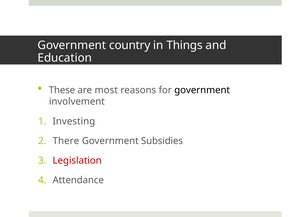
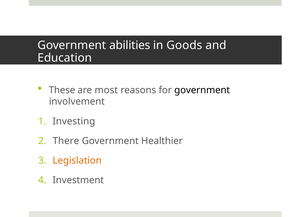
country: country -> abilities
Things: Things -> Goods
Subsidies: Subsidies -> Healthier
Legislation colour: red -> orange
Attendance: Attendance -> Investment
